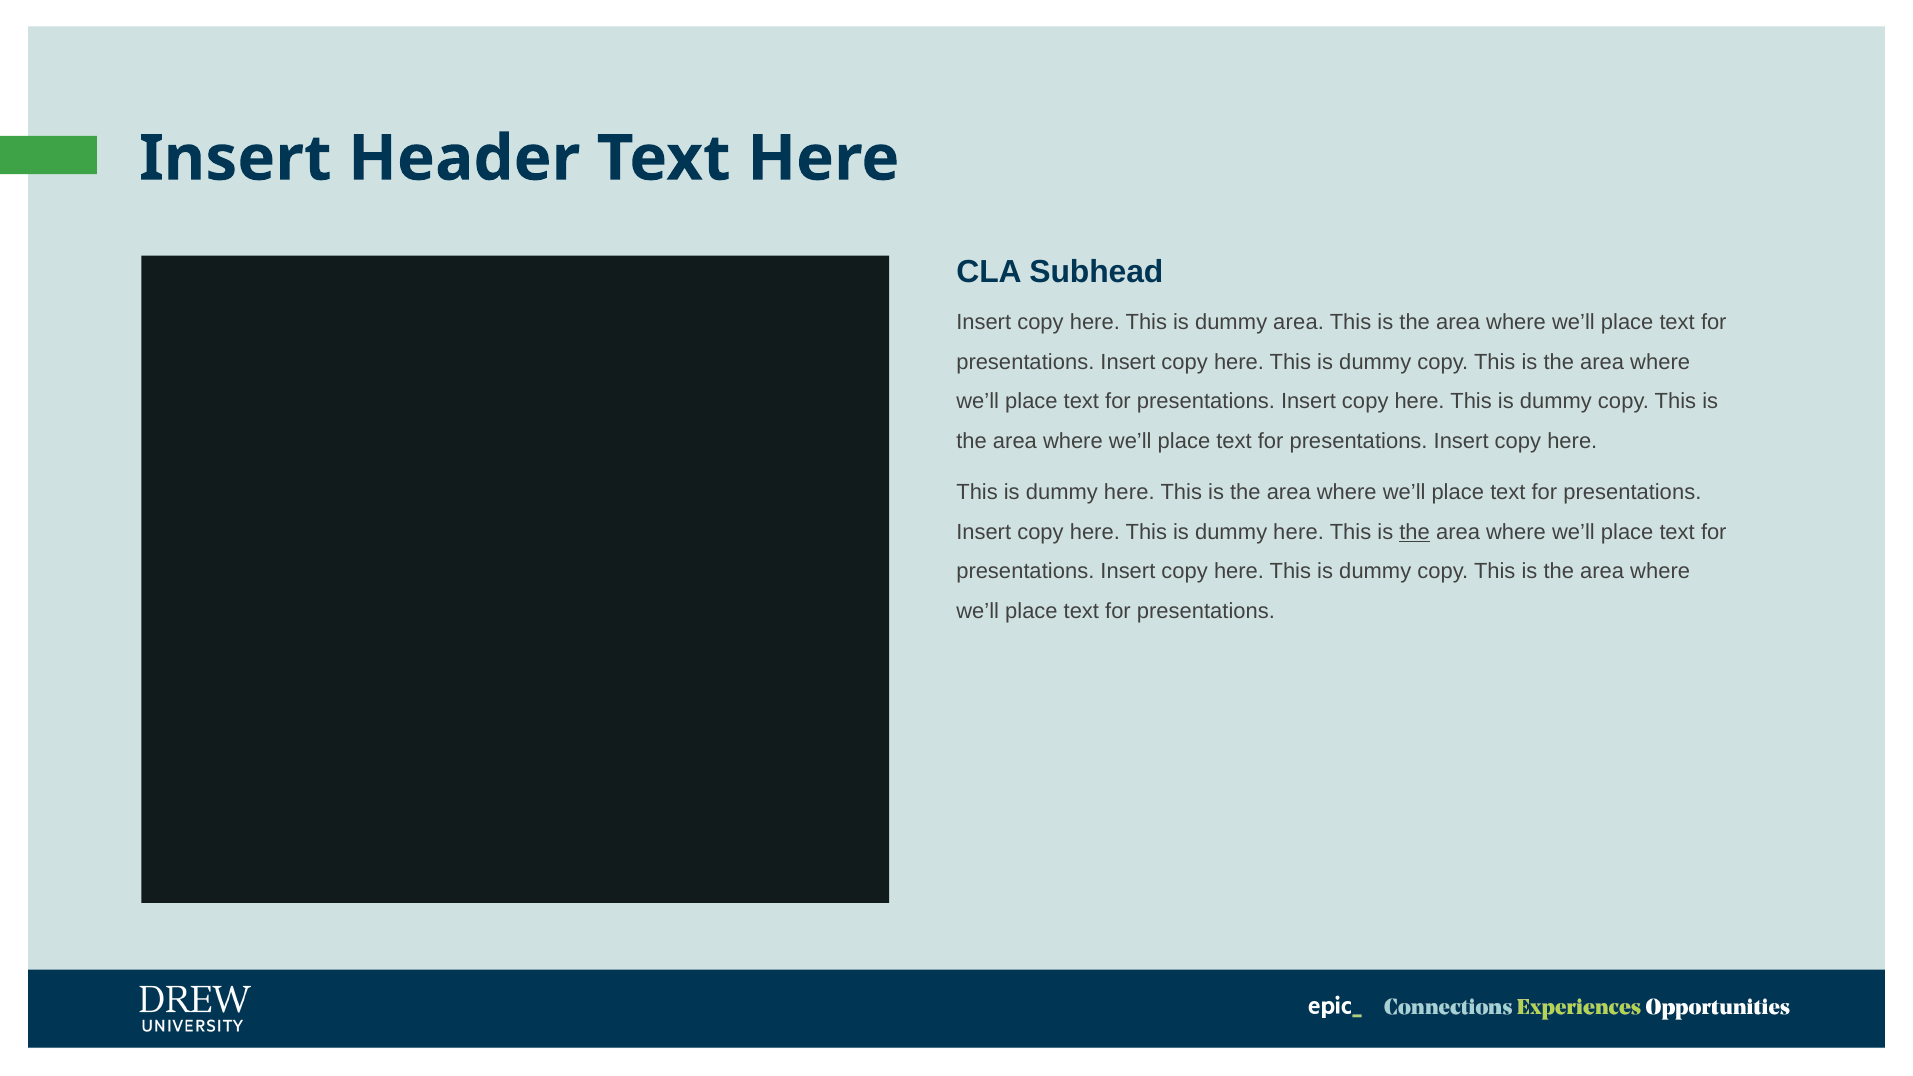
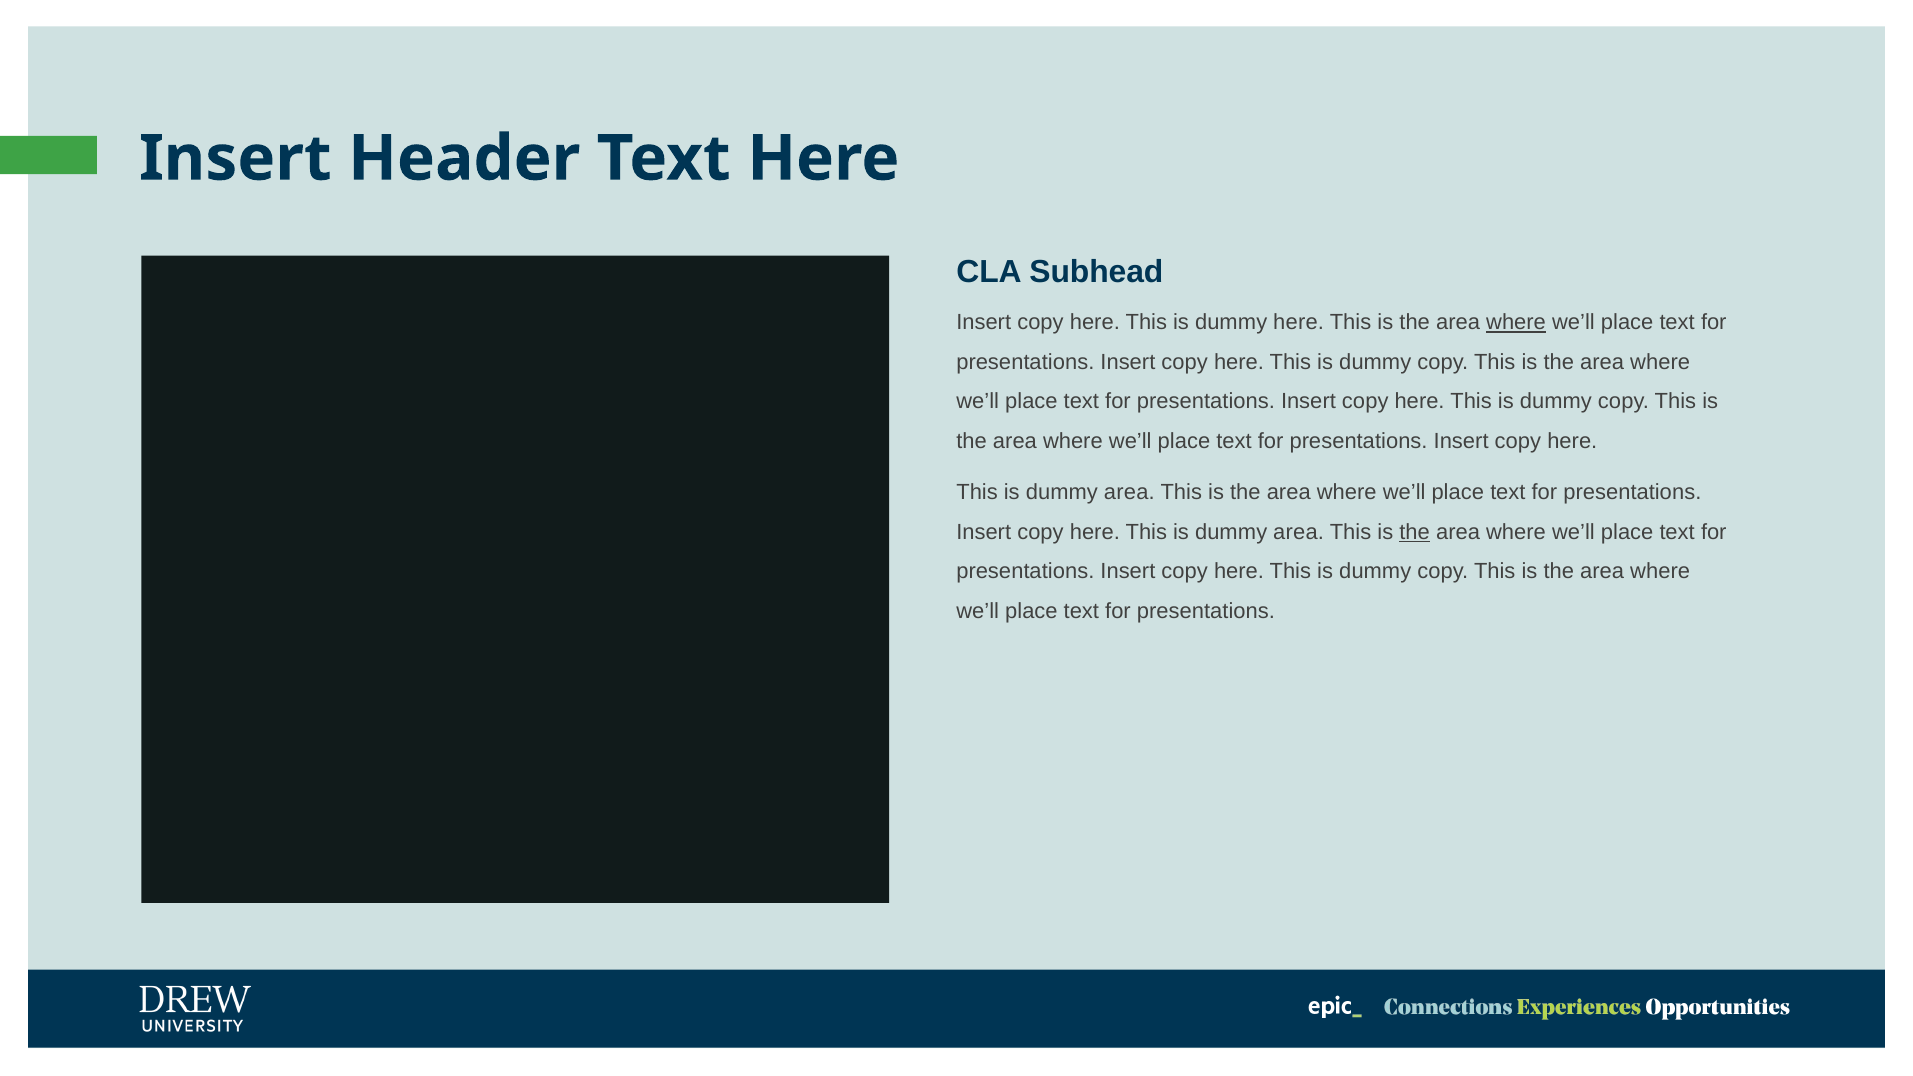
dummy area: area -> here
where at (1516, 322) underline: none -> present
here at (1129, 492): here -> area
here at (1299, 532): here -> area
